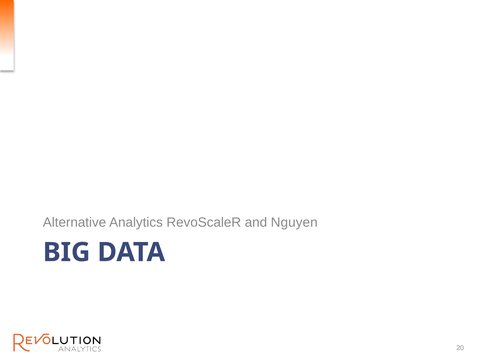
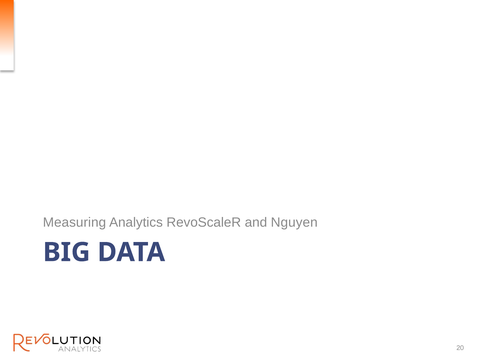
Alternative: Alternative -> Measuring
